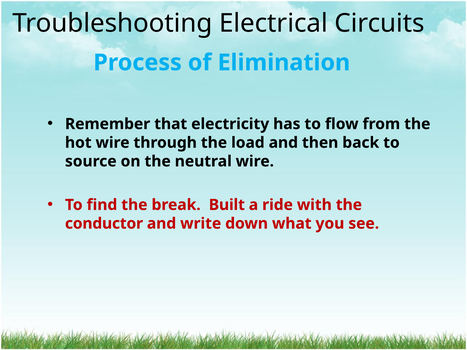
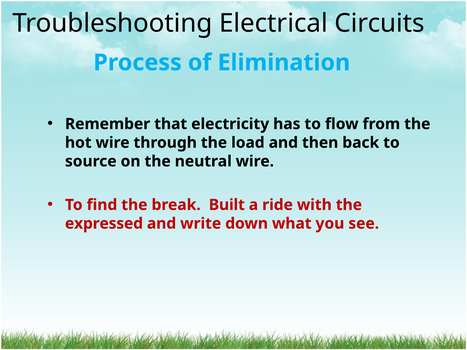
conductor: conductor -> expressed
